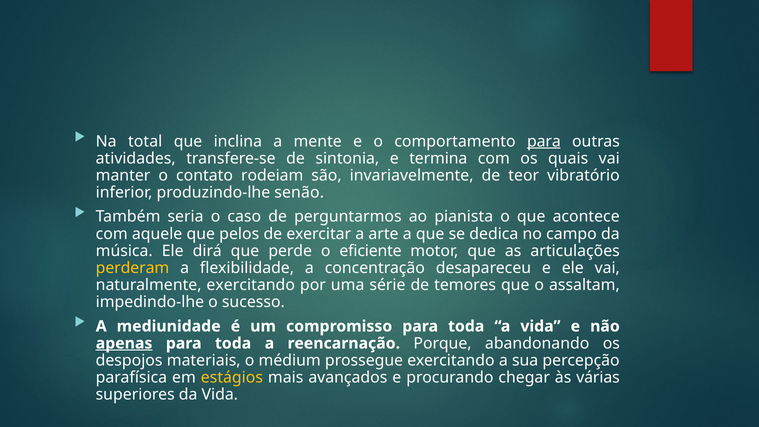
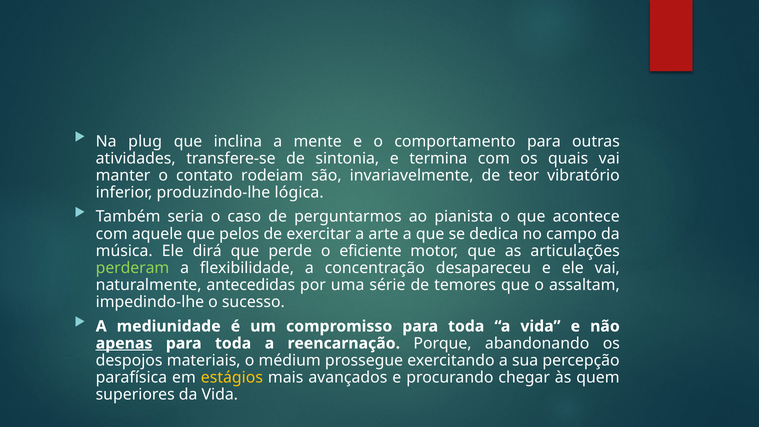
total: total -> plug
para at (544, 141) underline: present -> none
senão: senão -> lógica
perderam colour: yellow -> light green
naturalmente exercitando: exercitando -> antecedidas
várias: várias -> quem
